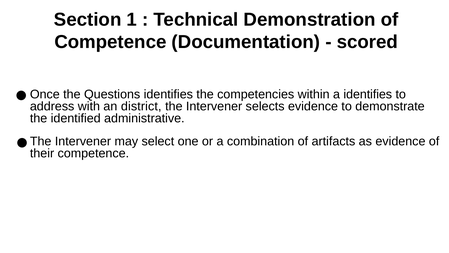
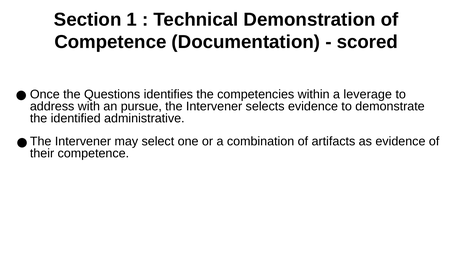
a identifies: identifies -> leverage
district: district -> pursue
